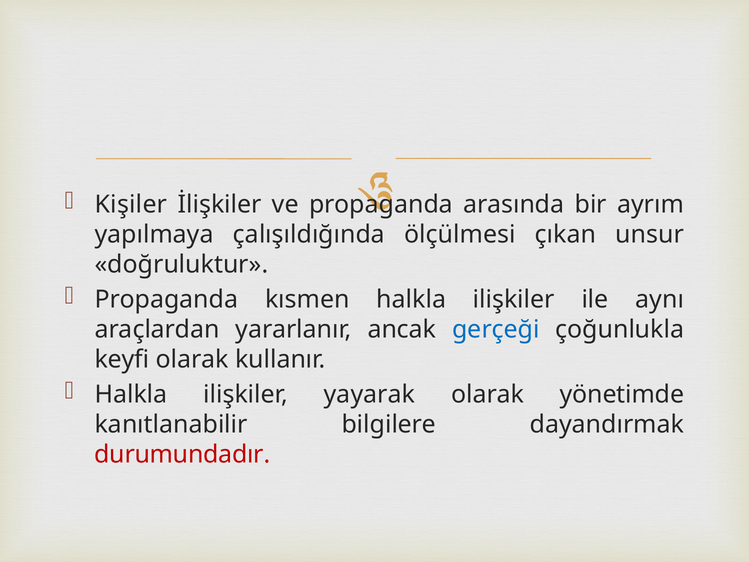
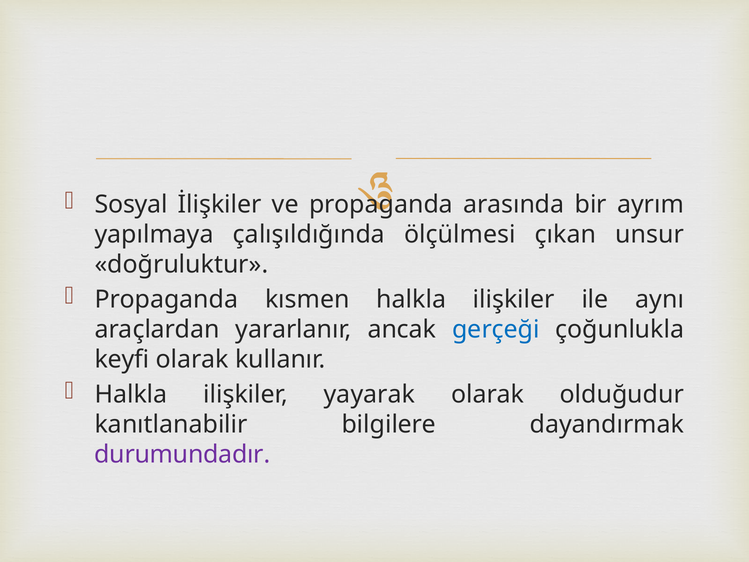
Kişiler: Kişiler -> Sosyal
yönetimde: yönetimde -> olduğudur
durumundadır colour: red -> purple
